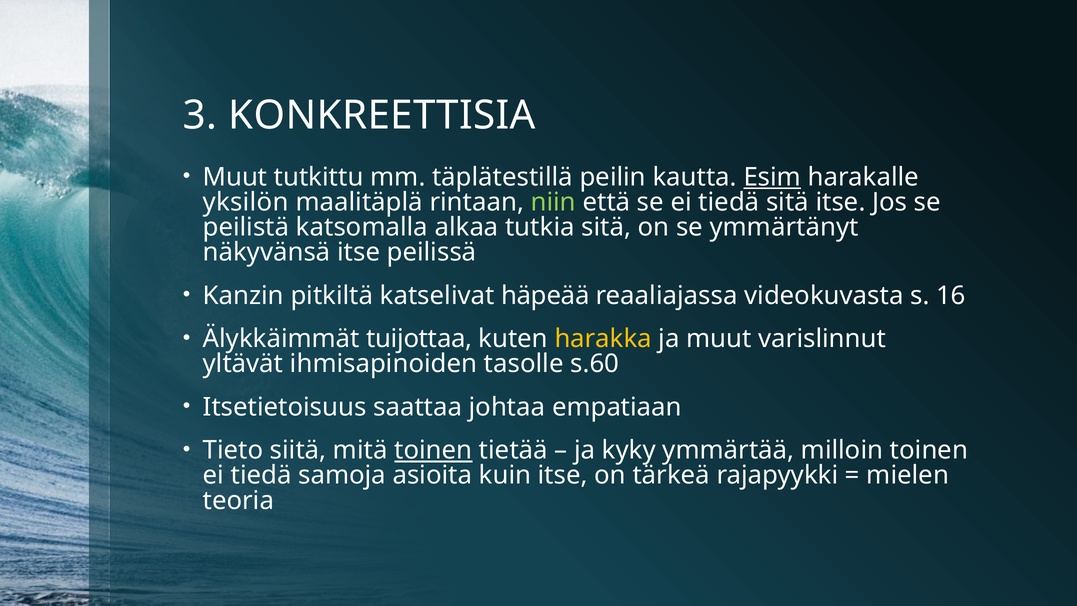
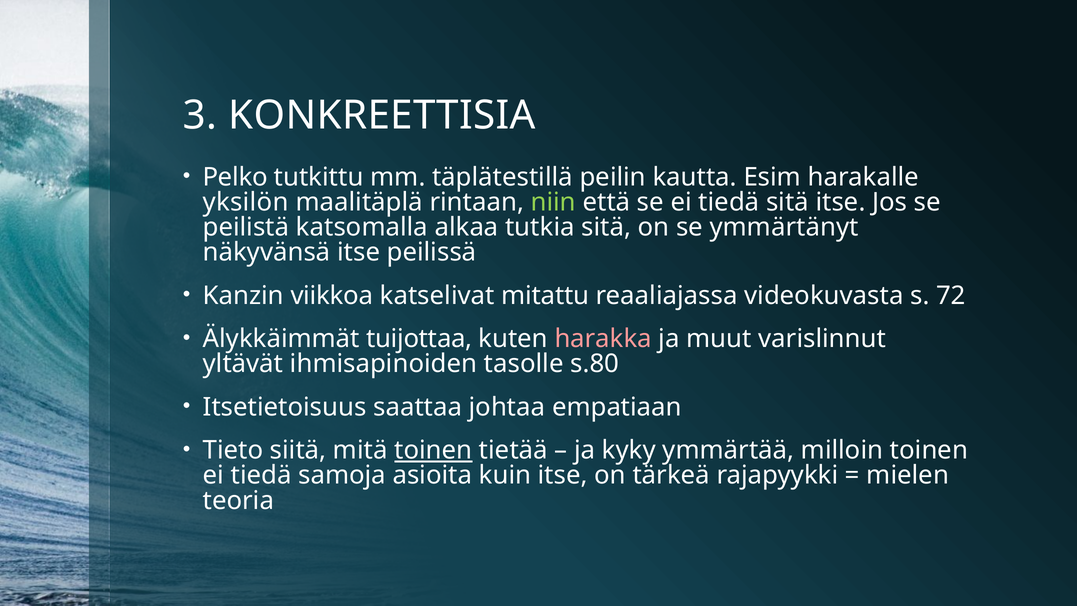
Muut at (235, 177): Muut -> Pelko
Esim underline: present -> none
pitkiltä: pitkiltä -> viikkoa
häpeää: häpeää -> mitattu
16: 16 -> 72
harakka colour: yellow -> pink
s.60: s.60 -> s.80
